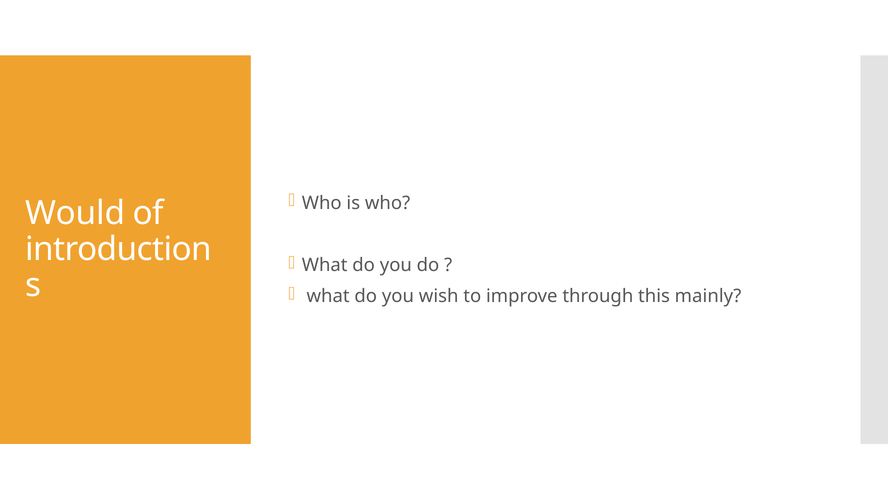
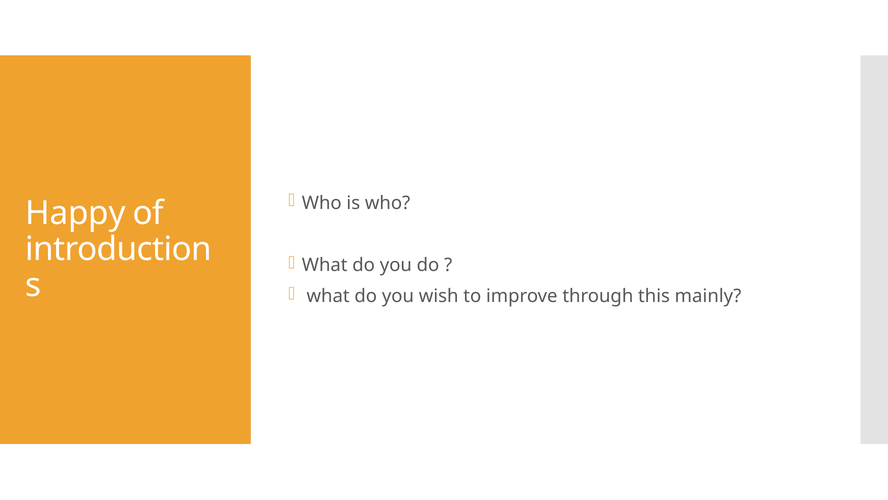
Would: Would -> Happy
